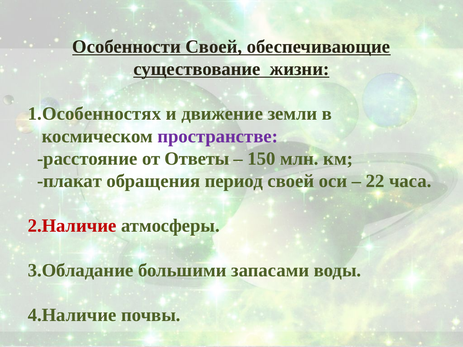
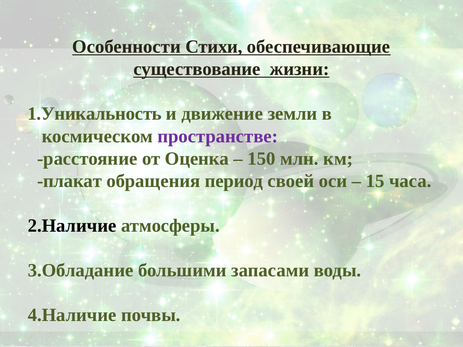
Особенности Своей: Своей -> Стихи
1.Особенностях: 1.Особенностях -> 1.Уникальность
Ответы: Ответы -> Оценка
22: 22 -> 15
2.Наличие colour: red -> black
